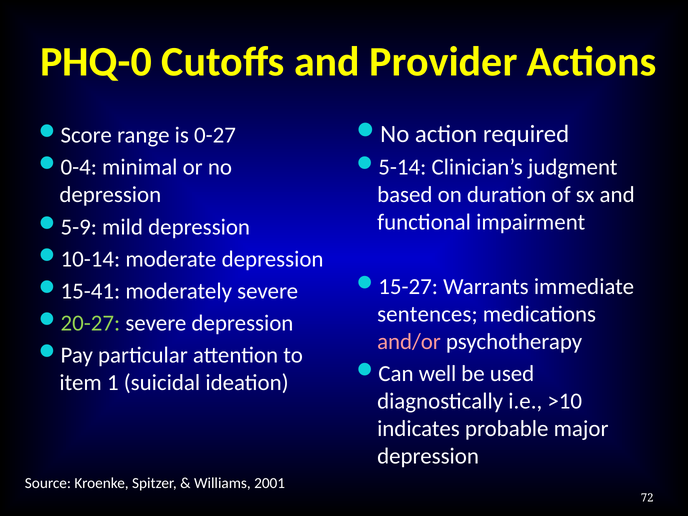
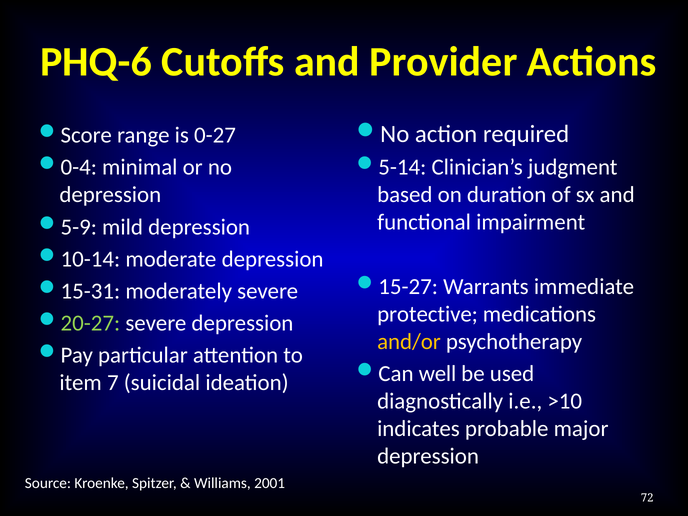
PHQ-0: PHQ-0 -> PHQ-6
15-41: 15-41 -> 15-31
sentences: sentences -> protective
and/or colour: pink -> yellow
1: 1 -> 7
